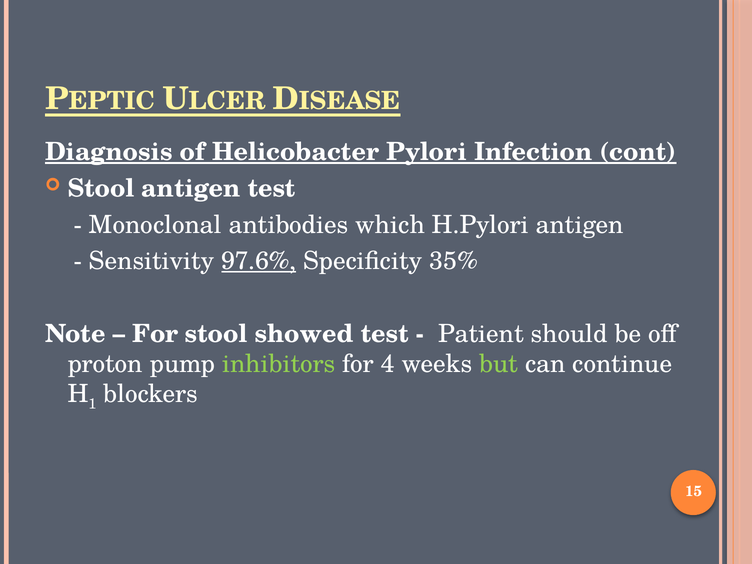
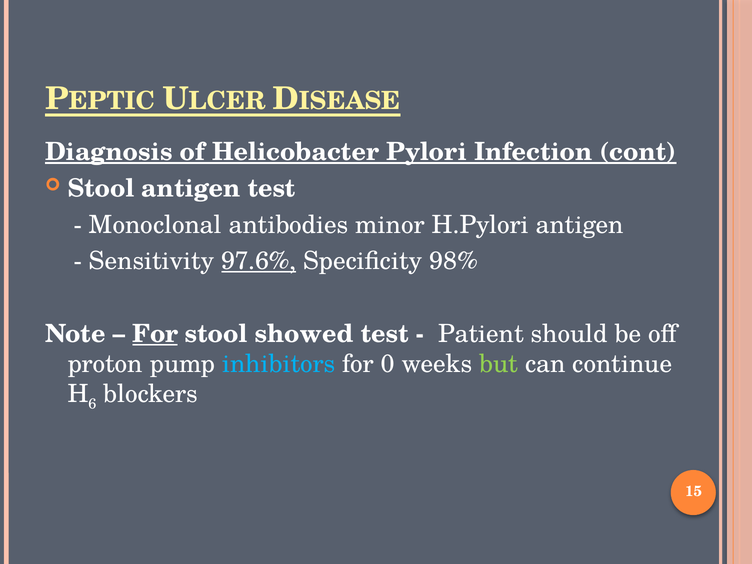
which: which -> minor
35%: 35% -> 98%
For at (155, 334) underline: none -> present
inhibitors colour: light green -> light blue
4: 4 -> 0
1: 1 -> 6
